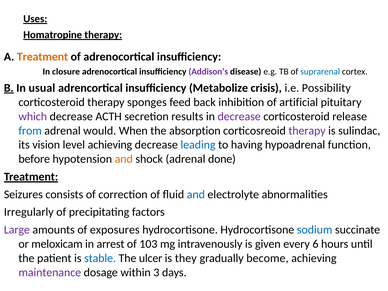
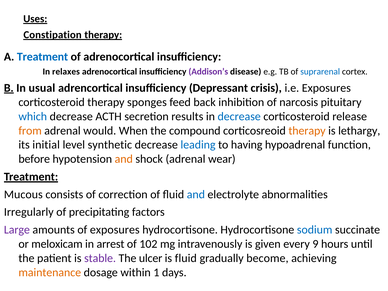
Homatropine: Homatropine -> Constipation
Treatment at (43, 57) colour: orange -> blue
closure: closure -> relaxes
Metabolize: Metabolize -> Depressant
i.e Possibility: Possibility -> Exposures
artificial: artificial -> narcosis
which colour: purple -> blue
decrease at (239, 116) colour: purple -> blue
from colour: blue -> orange
absorption: absorption -> compound
therapy at (307, 131) colour: purple -> orange
sulindac: sulindac -> lethargy
vision: vision -> initial
level achieving: achieving -> synthetic
done: done -> wear
Seizures: Seizures -> Mucous
103: 103 -> 102
6: 6 -> 9
stable colour: blue -> purple
is they: they -> fluid
maintenance colour: purple -> orange
3: 3 -> 1
